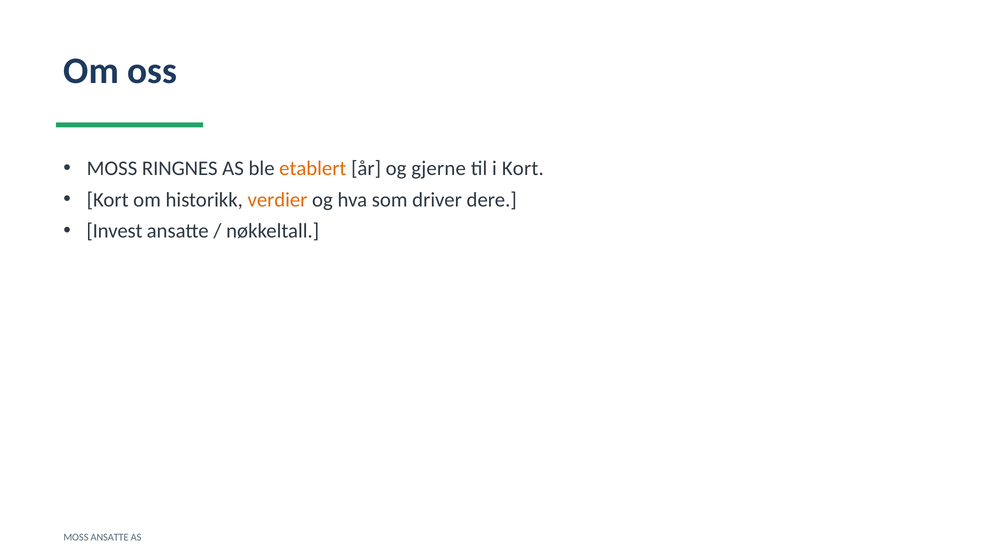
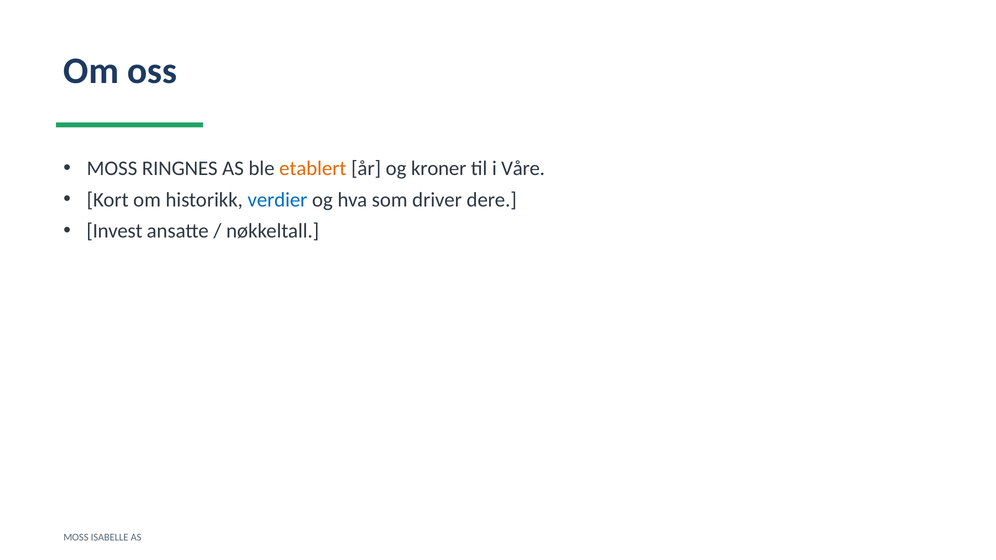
gjerne: gjerne -> kroner
i Kort: Kort -> Våre
verdier colour: orange -> blue
MOSS ANSATTE: ANSATTE -> ISABELLE
